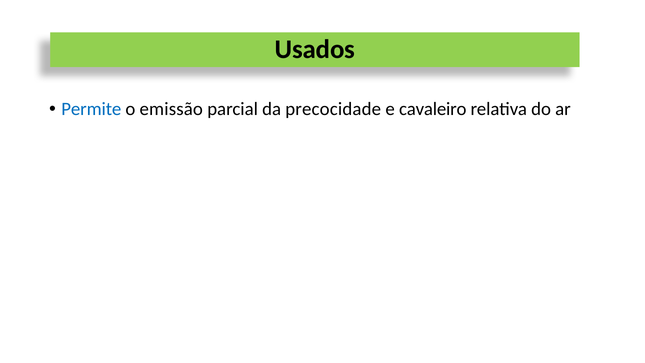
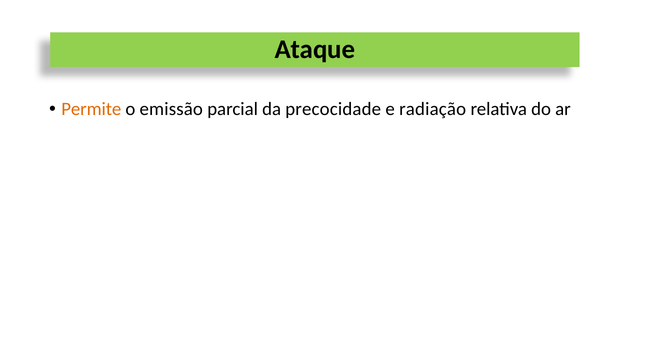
Usados: Usados -> Ataque
Permite colour: blue -> orange
cavaleiro: cavaleiro -> radiação
